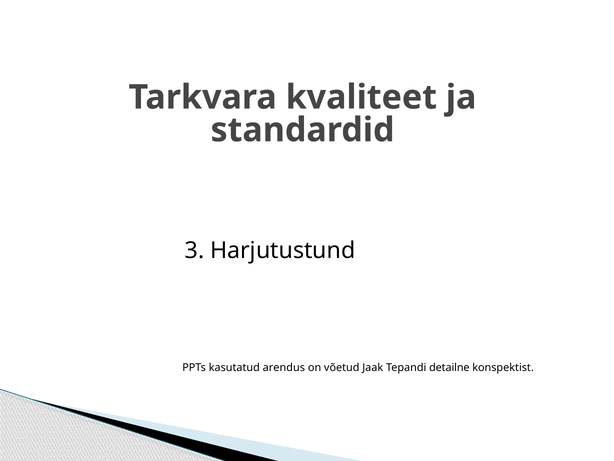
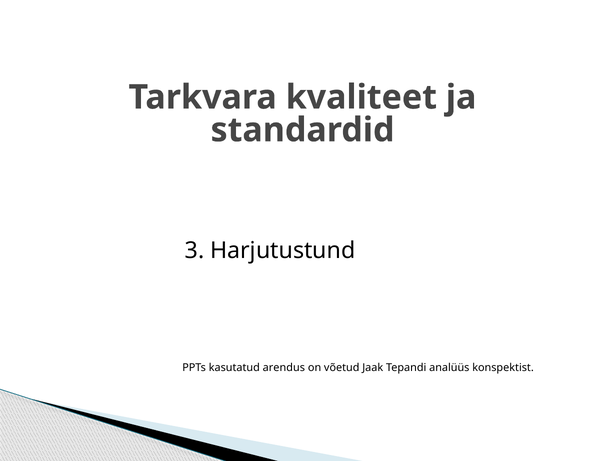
detailne: detailne -> analüüs
